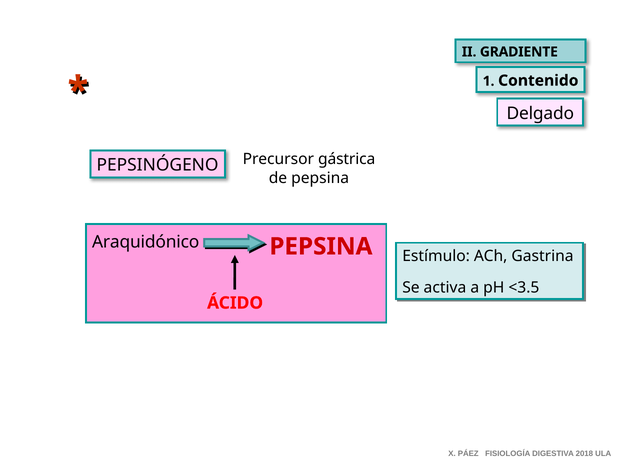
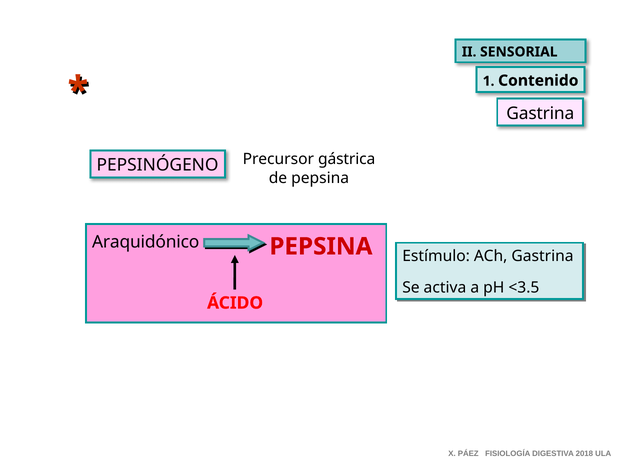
GRADIENTE: GRADIENTE -> SENSORIAL
Delgado at (540, 113): Delgado -> Gastrina
